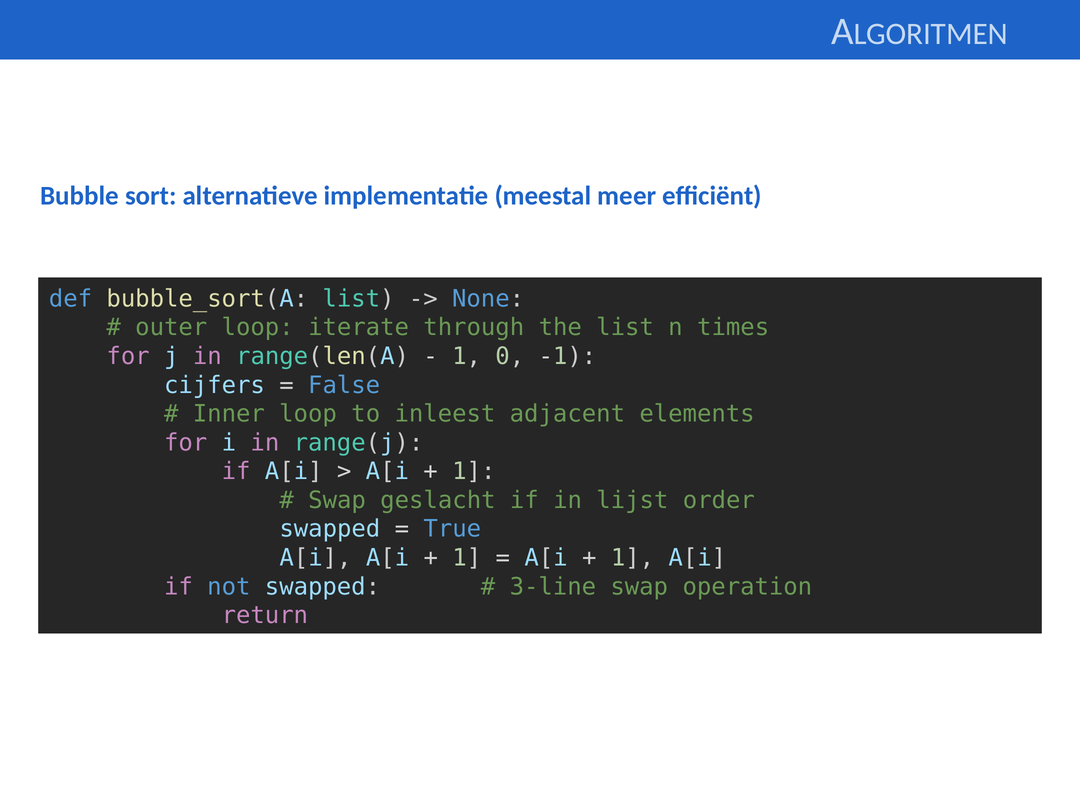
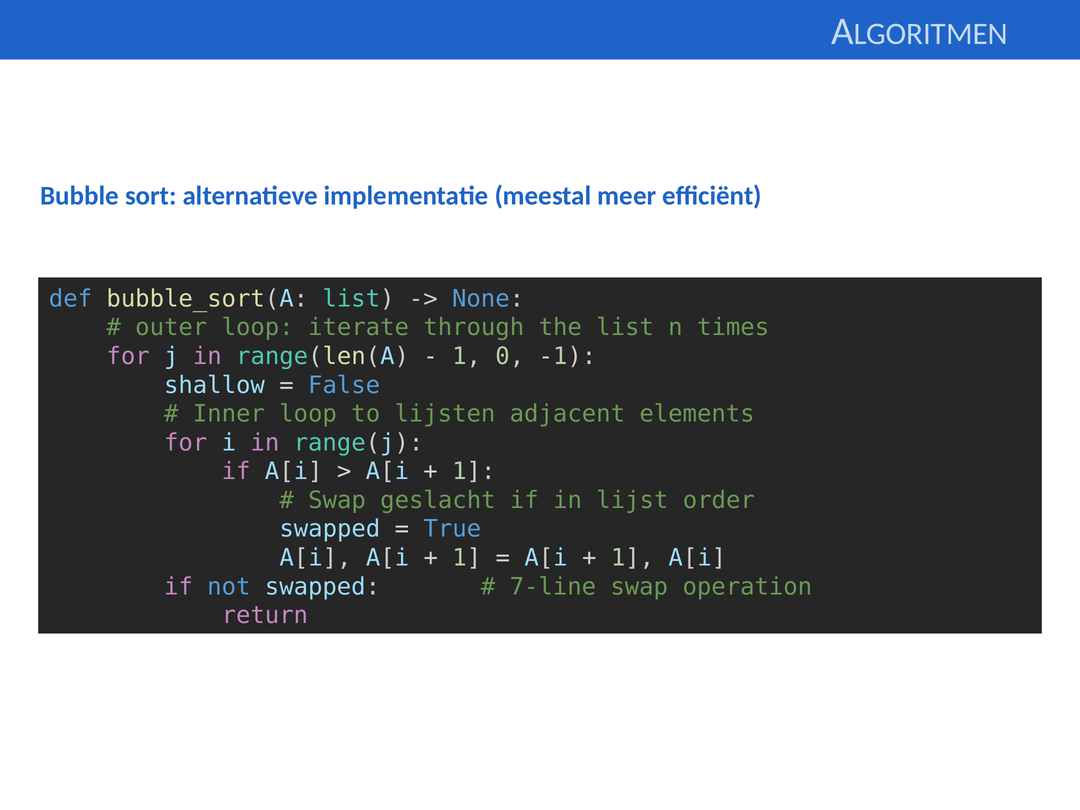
cijfers: cijfers -> shallow
inleest: inleest -> lijsten
3-line: 3-line -> 7-line
